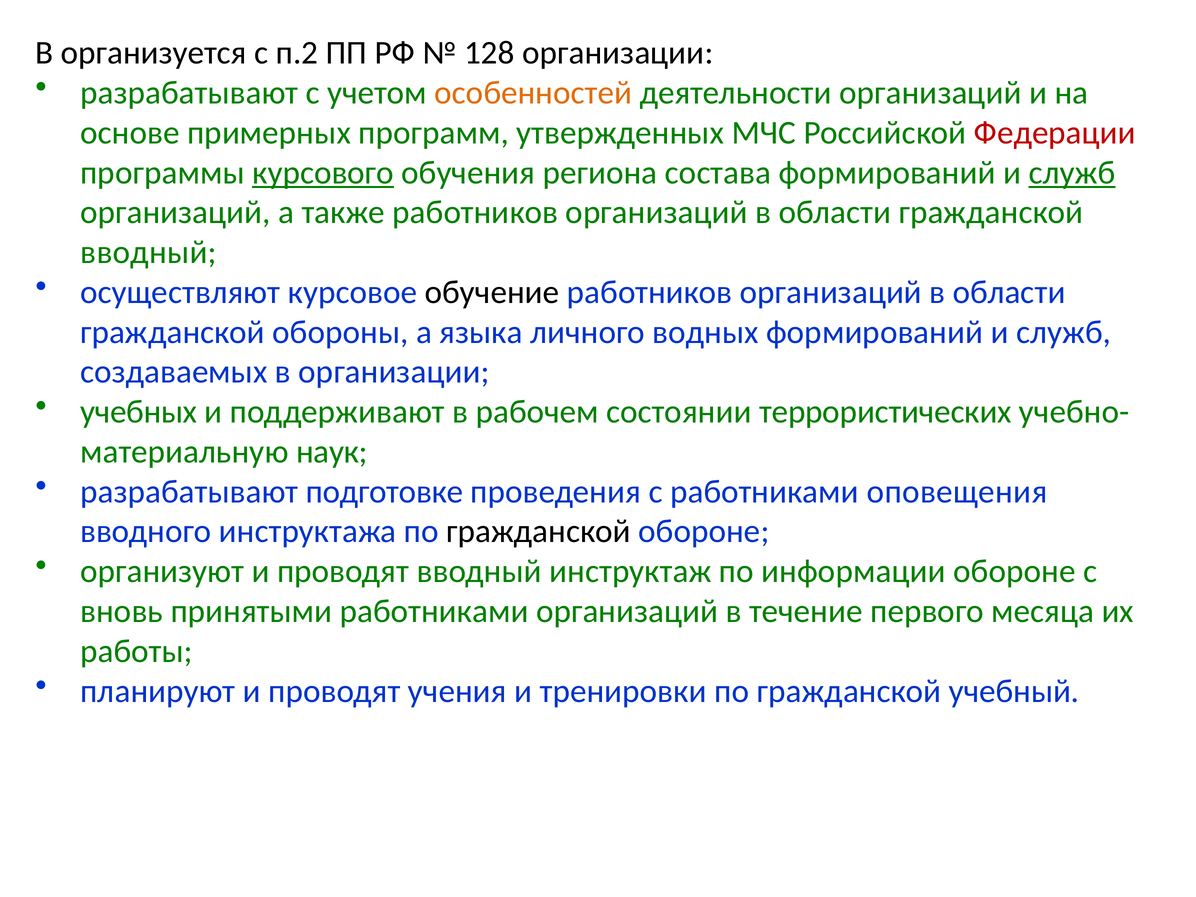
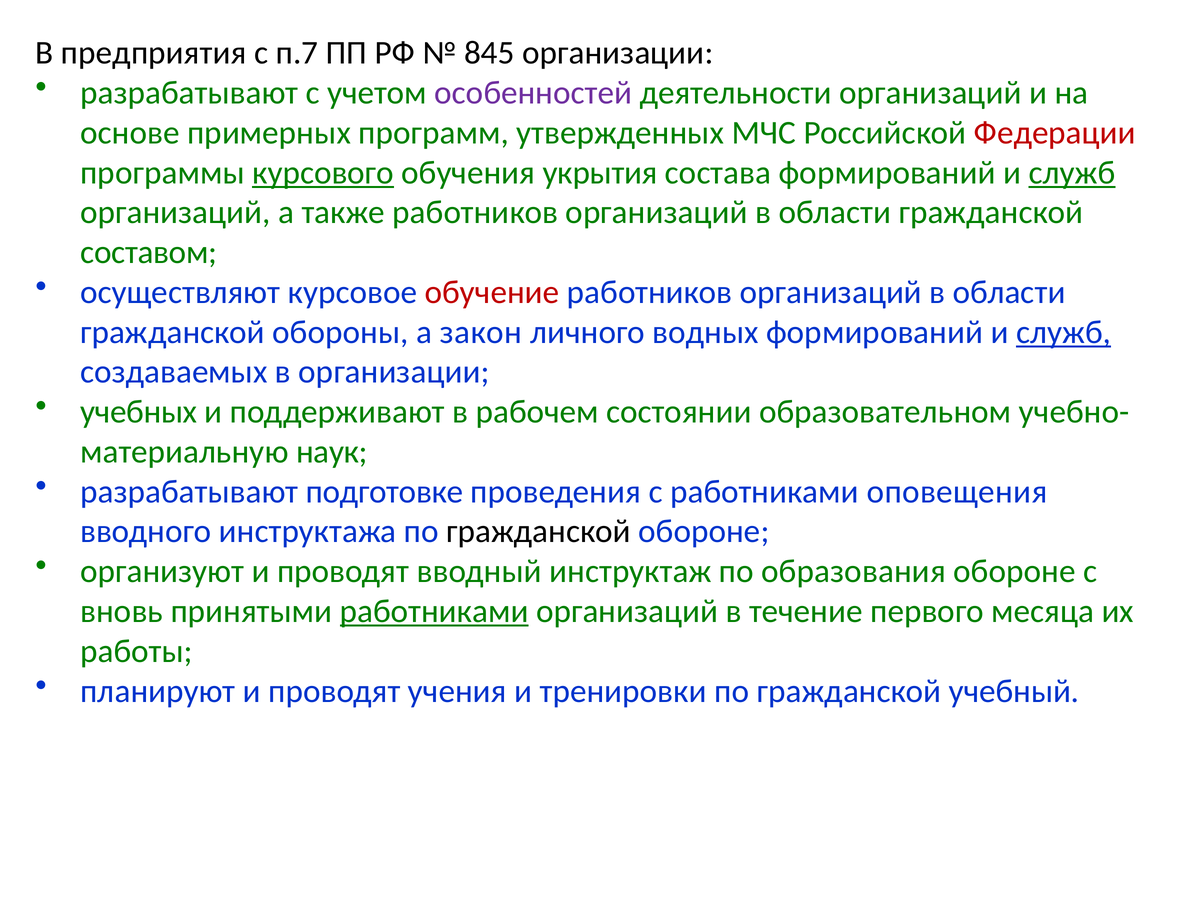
организуется: организуется -> предприятия
п.2: п.2 -> п.7
128: 128 -> 845
особенностей colour: orange -> purple
региона: региона -> укрытия
вводный at (149, 252): вводный -> составом
обучение colour: black -> red
языка: языка -> закон
служб at (1064, 332) underline: none -> present
террористических: террористических -> образовательном
информации: информации -> образования
работниками at (434, 611) underline: none -> present
